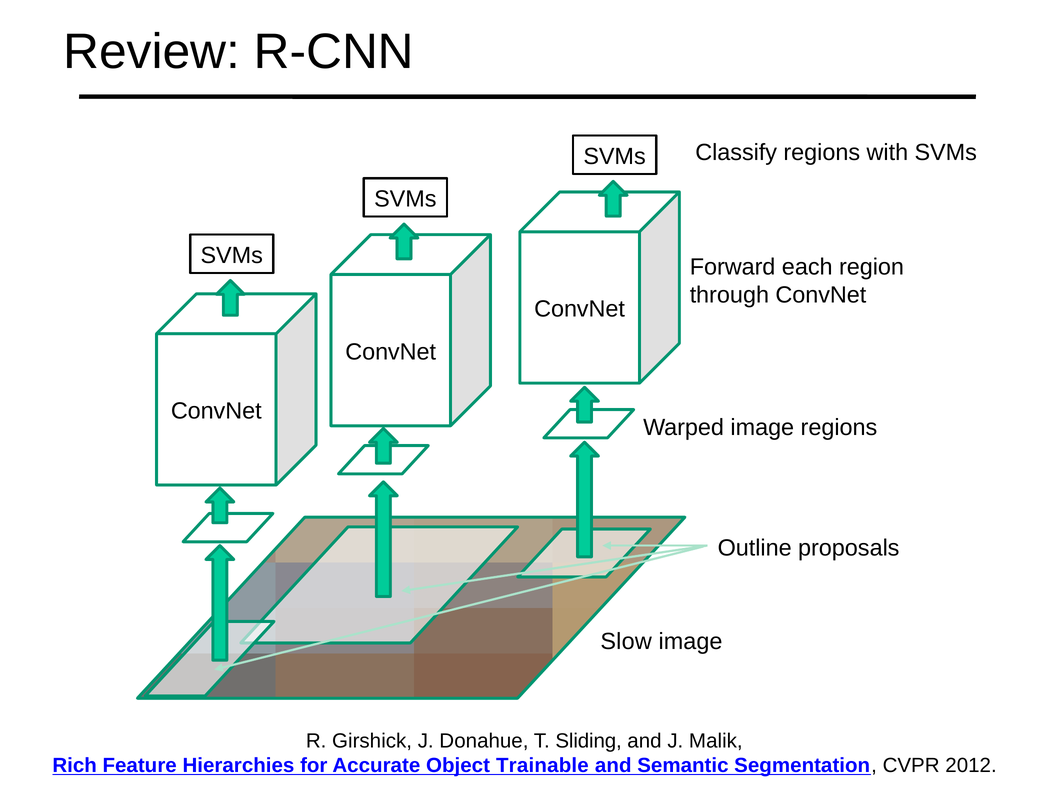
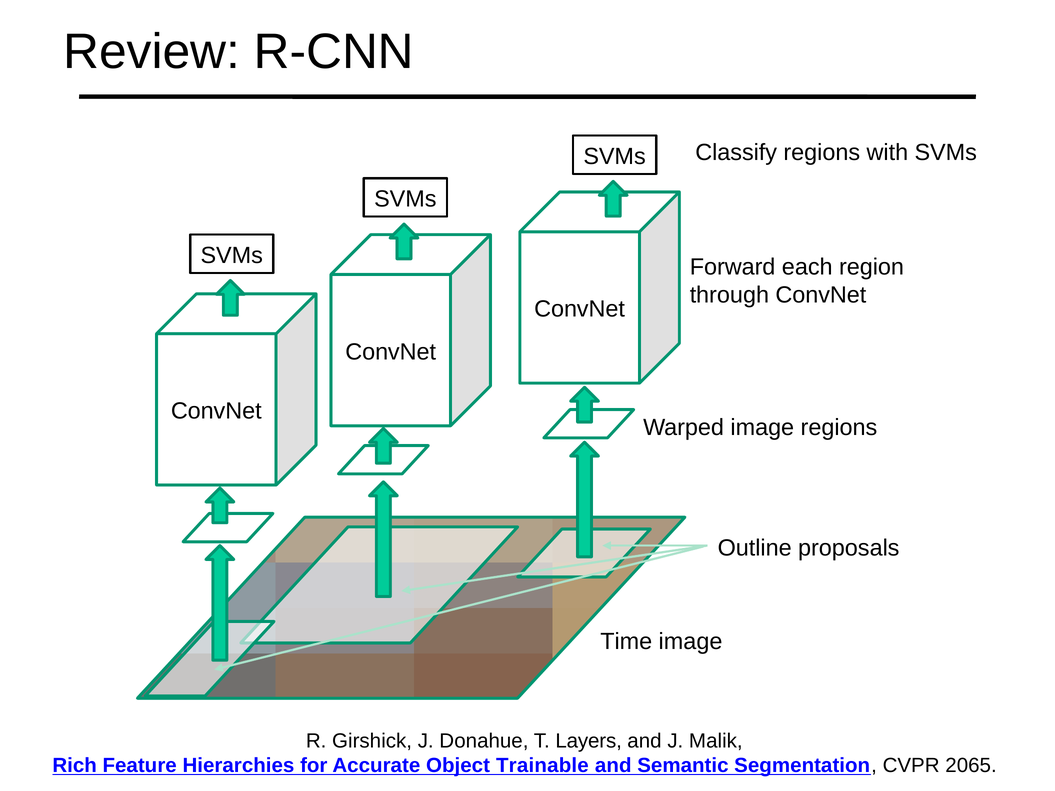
Slow: Slow -> Time
Sliding: Sliding -> Layers
2012: 2012 -> 2065
